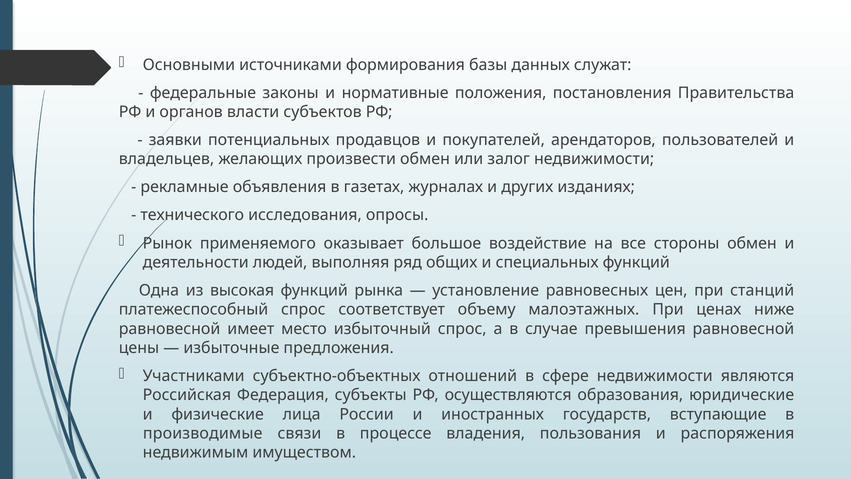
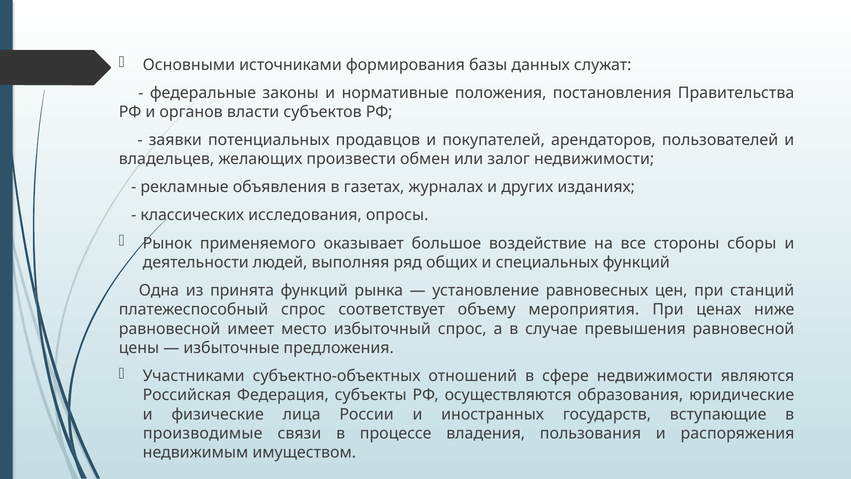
технического: технического -> классических
стороны обмен: обмен -> сборы
высокая: высокая -> принята
малоэтажных: малоэтажных -> мероприятия
